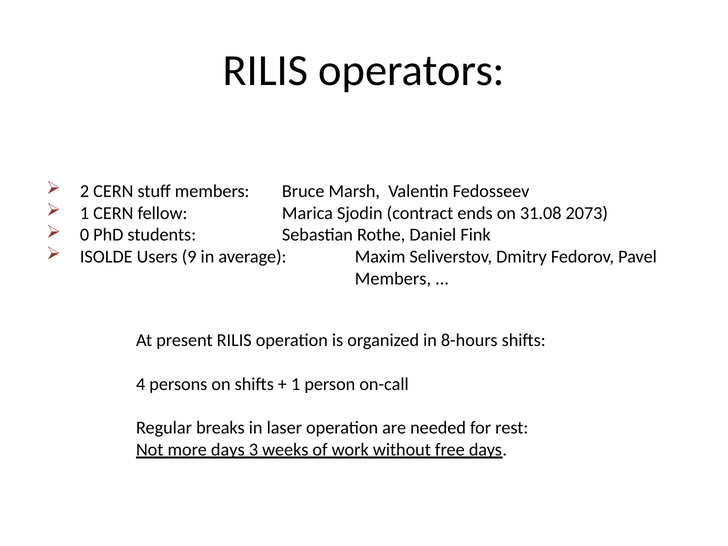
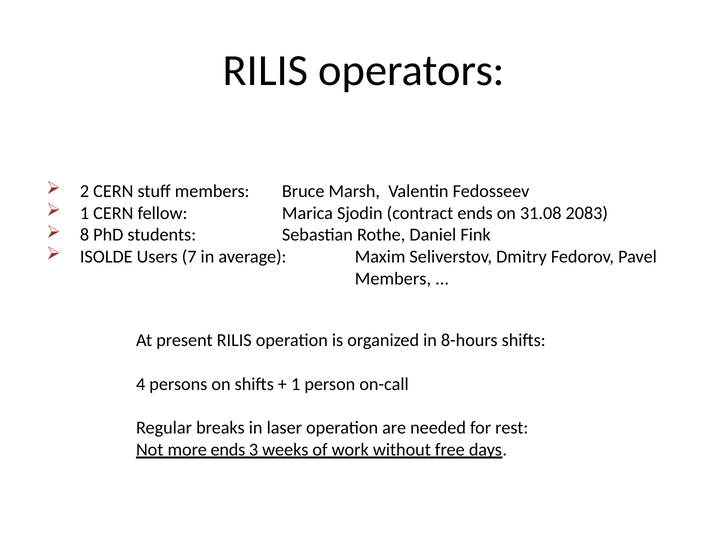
2073: 2073 -> 2083
0: 0 -> 8
9: 9 -> 7
more days: days -> ends
